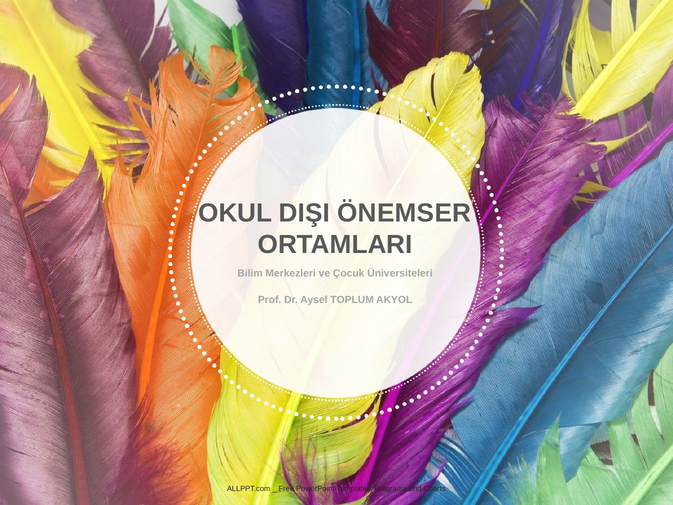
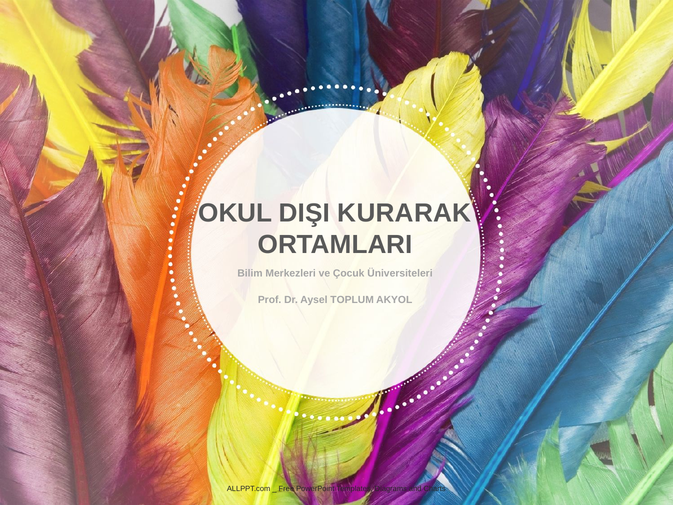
ÖNEMSER: ÖNEMSER -> KURARAK
